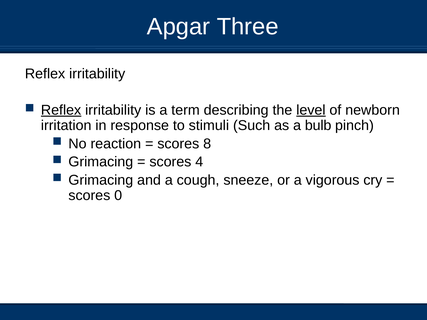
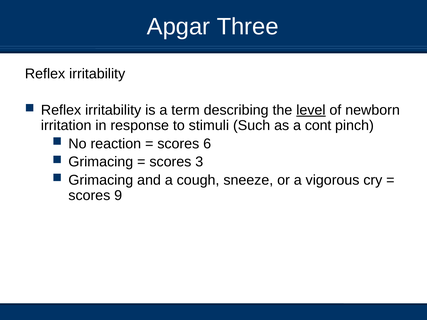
Reflex at (61, 110) underline: present -> none
bulb: bulb -> cont
8: 8 -> 6
4: 4 -> 3
0: 0 -> 9
